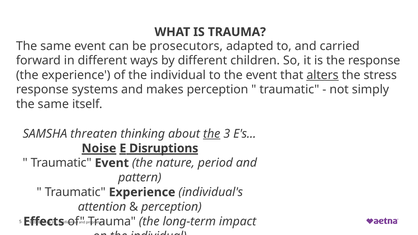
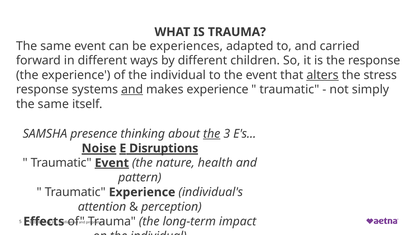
prosecutors: prosecutors -> experiences
and at (132, 90) underline: none -> present
makes perception: perception -> experience
threaten: threaten -> presence
Event at (112, 163) underline: none -> present
period: period -> health
